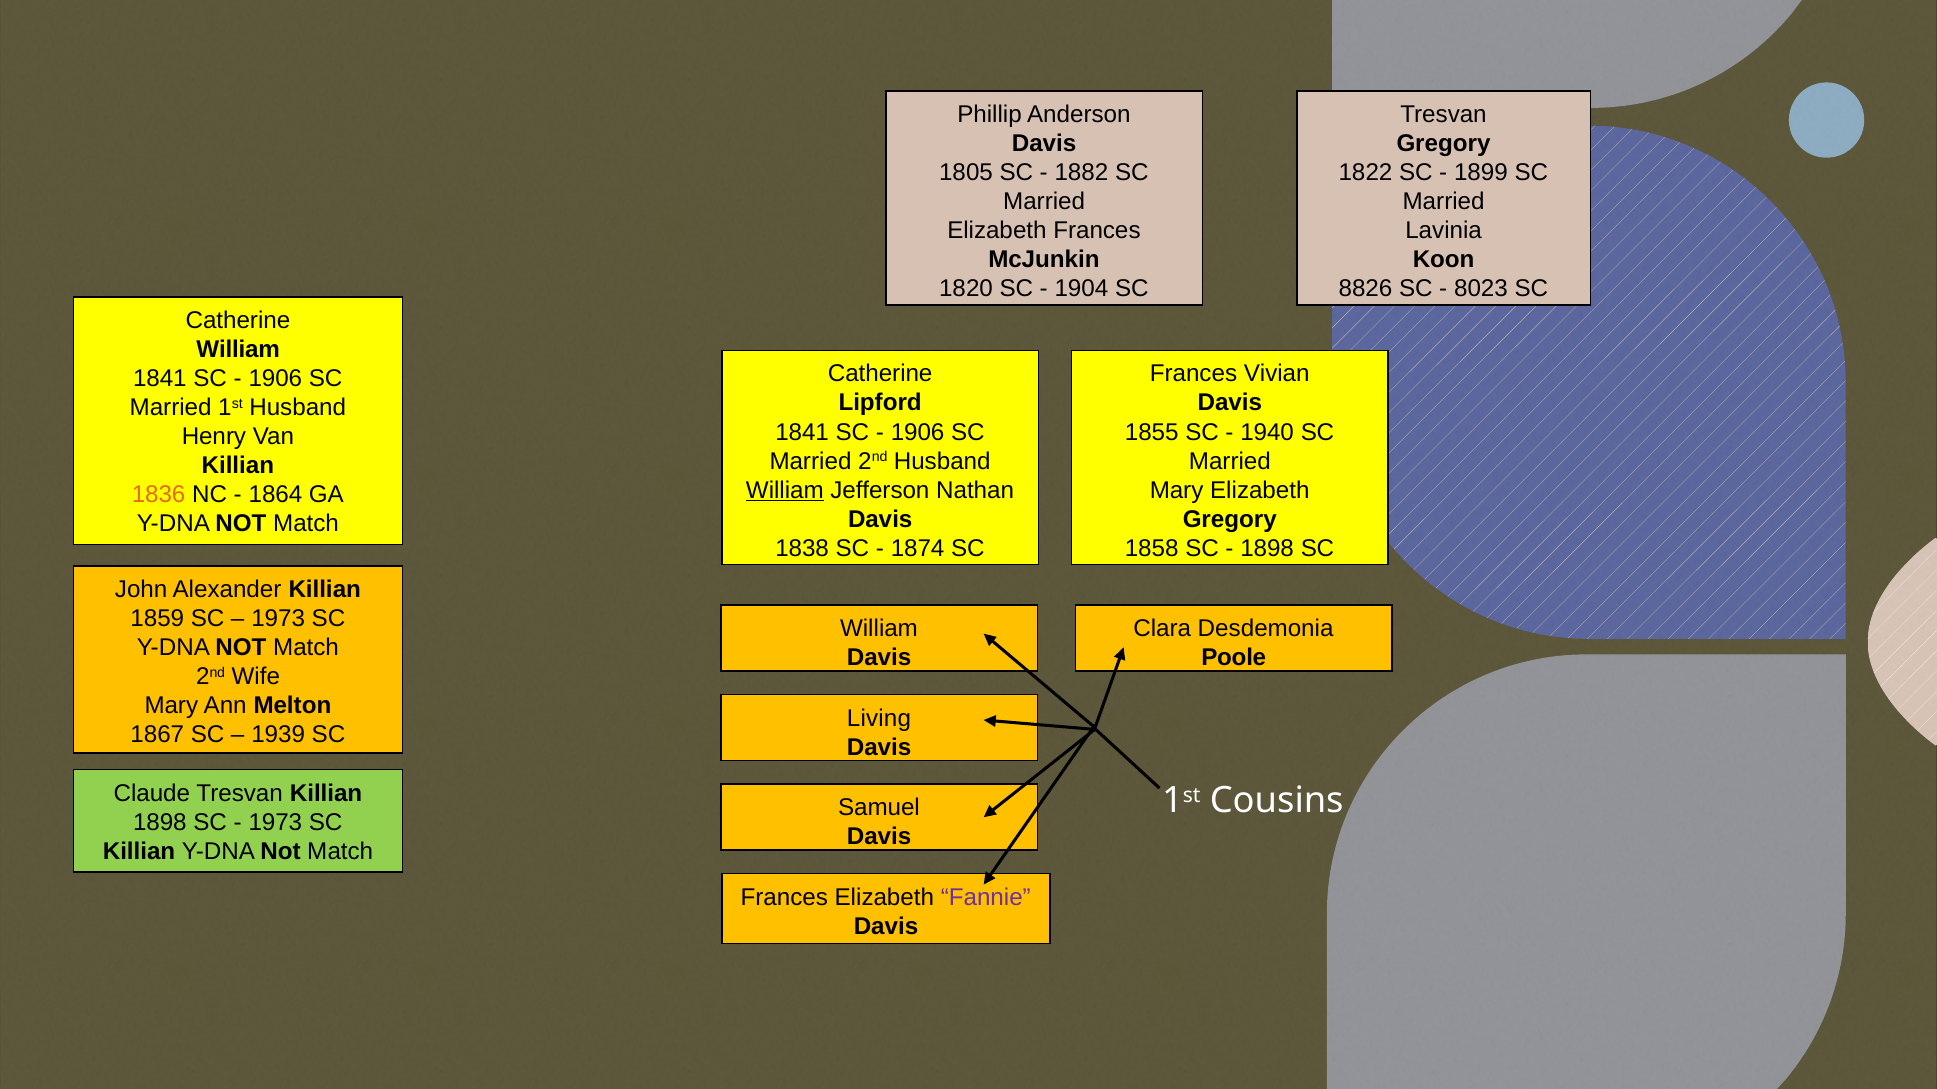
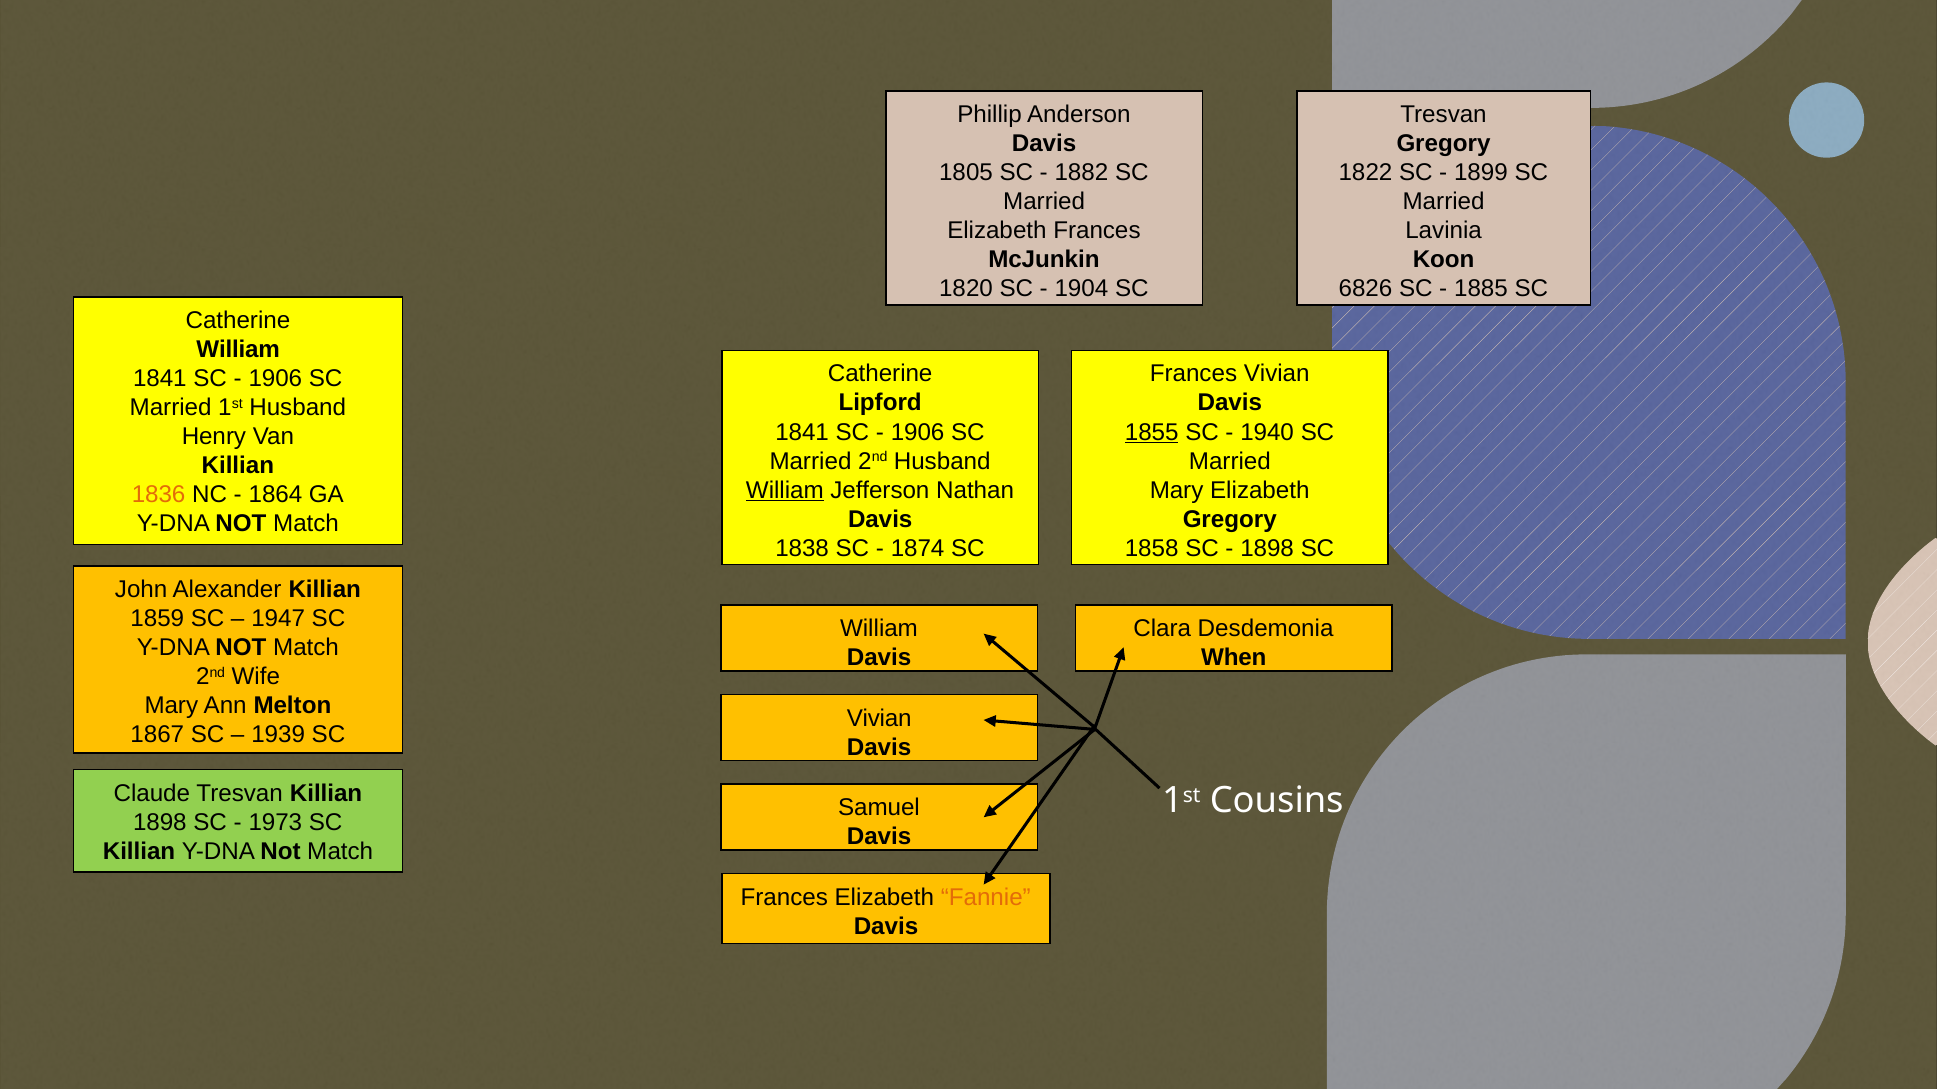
8826: 8826 -> 6826
8023: 8023 -> 1885
1855 underline: none -> present
1973 at (278, 619): 1973 -> 1947
Poole: Poole -> When
Living at (879, 718): Living -> Vivian
Fannie colour: purple -> orange
